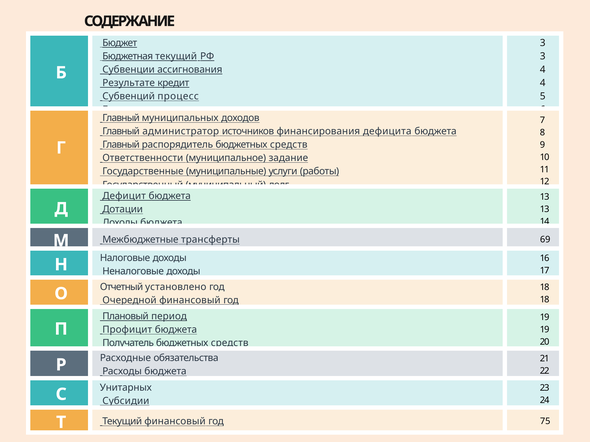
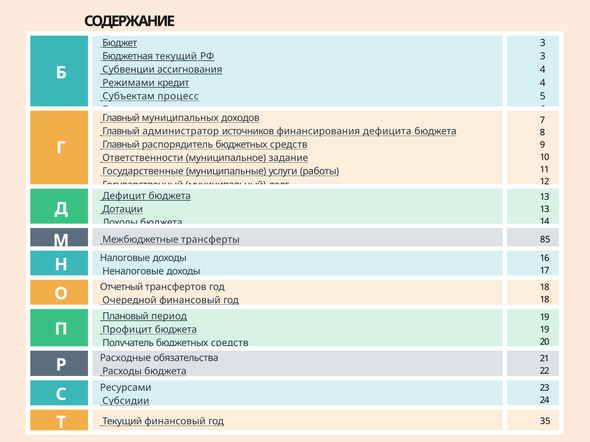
Результате: Результате -> Режимами
Субвенций: Субвенций -> Субъектам
69: 69 -> 85
установлено: установлено -> трансфертов
Унитарных: Унитарных -> Ресурсами
75: 75 -> 35
